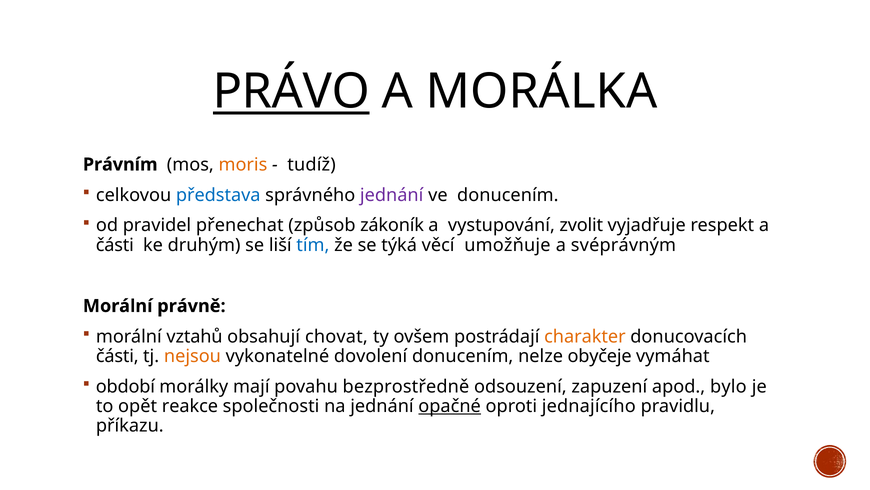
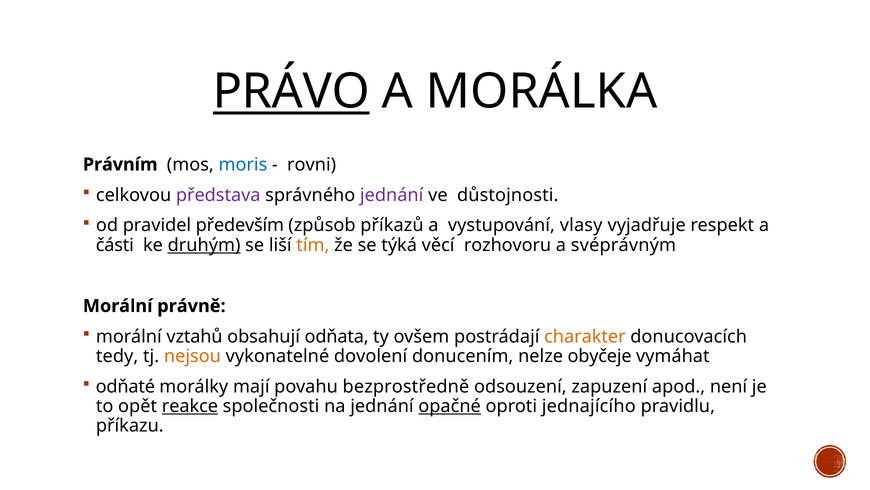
moris colour: orange -> blue
tudíž: tudíž -> rovni
představa colour: blue -> purple
ve donucením: donucením -> důstojnosti
přenechat: přenechat -> především
zákoník: zákoník -> příkazů
zvolit: zvolit -> vlasy
druhým underline: none -> present
tím colour: blue -> orange
umožňuje: umožňuje -> rozhovoru
chovat: chovat -> odňata
části at (117, 356): části -> tedy
období: období -> odňaté
bylo: bylo -> není
reakce underline: none -> present
